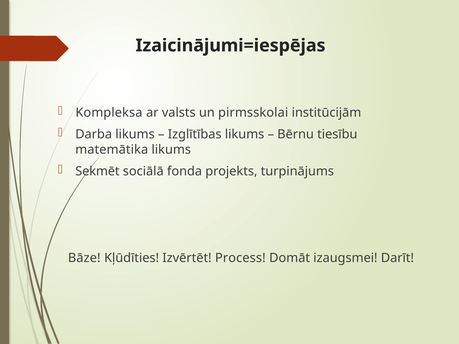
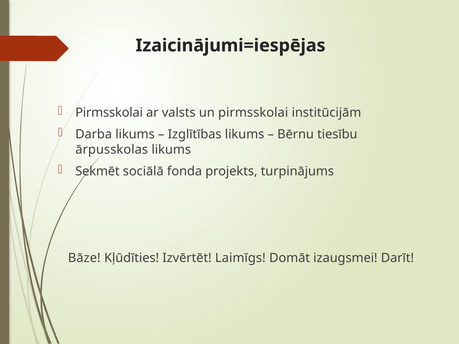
Kompleksa at (109, 113): Kompleksa -> Pirmsskolai
matemātika: matemātika -> ārpusskolas
Process: Process -> Laimīgs
